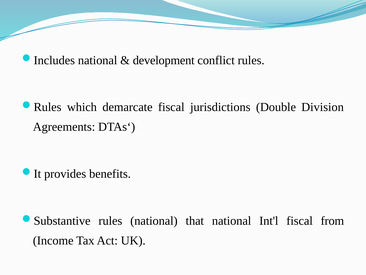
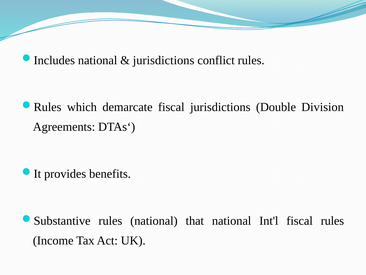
development at (164, 60): development -> jurisdictions
fiscal from: from -> rules
